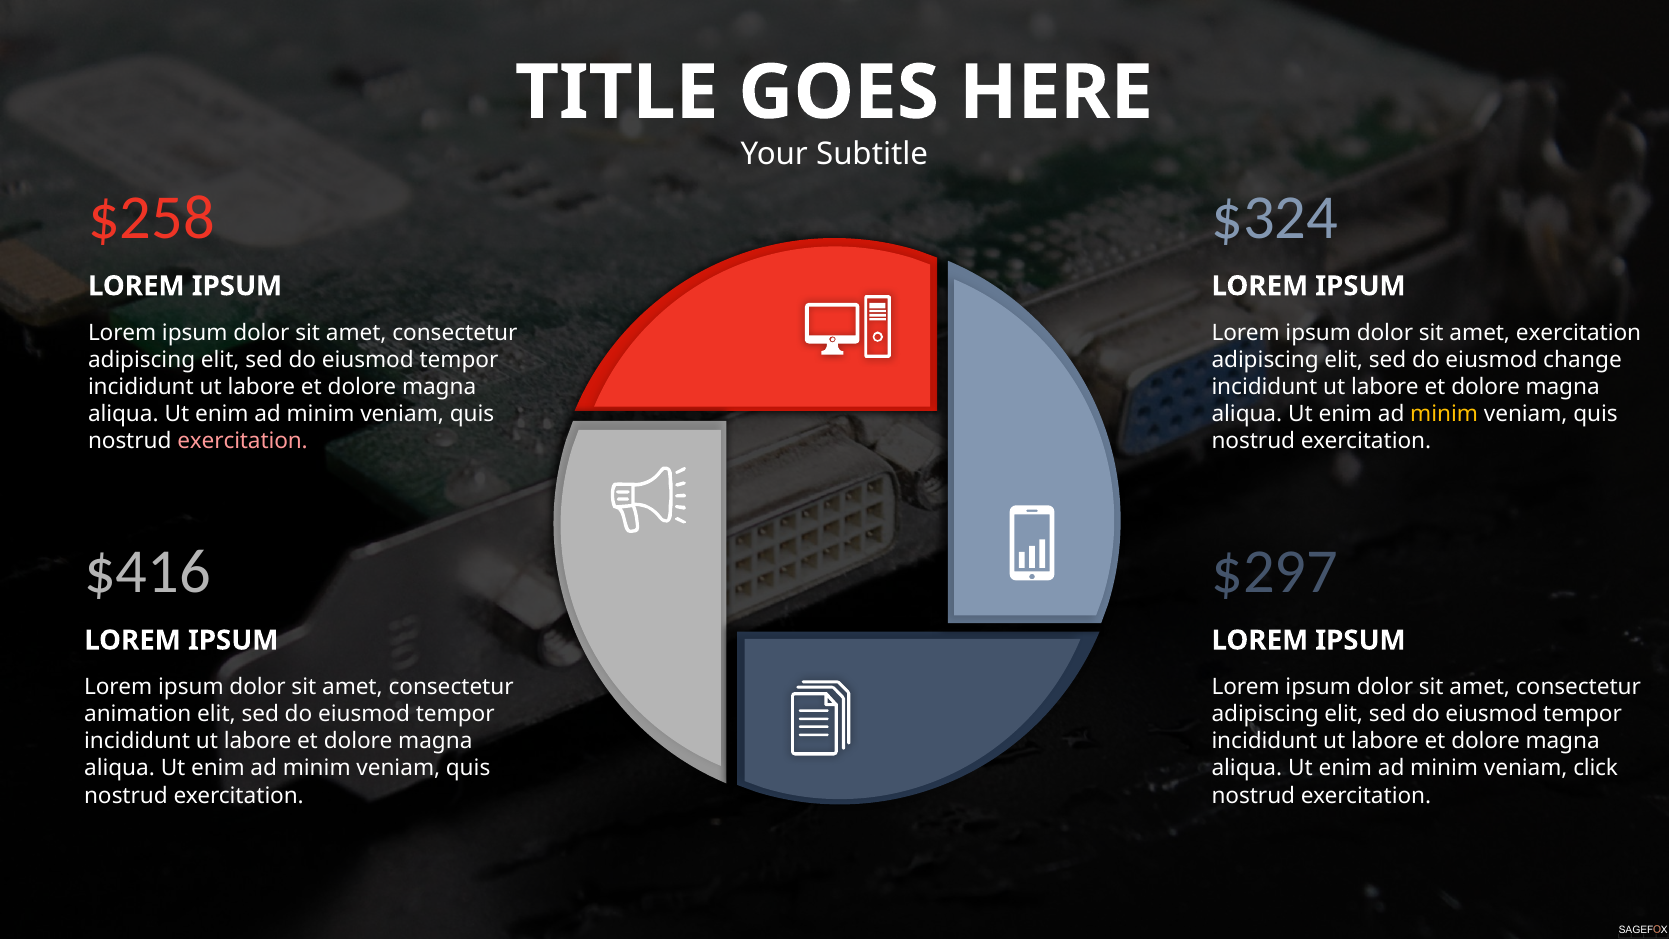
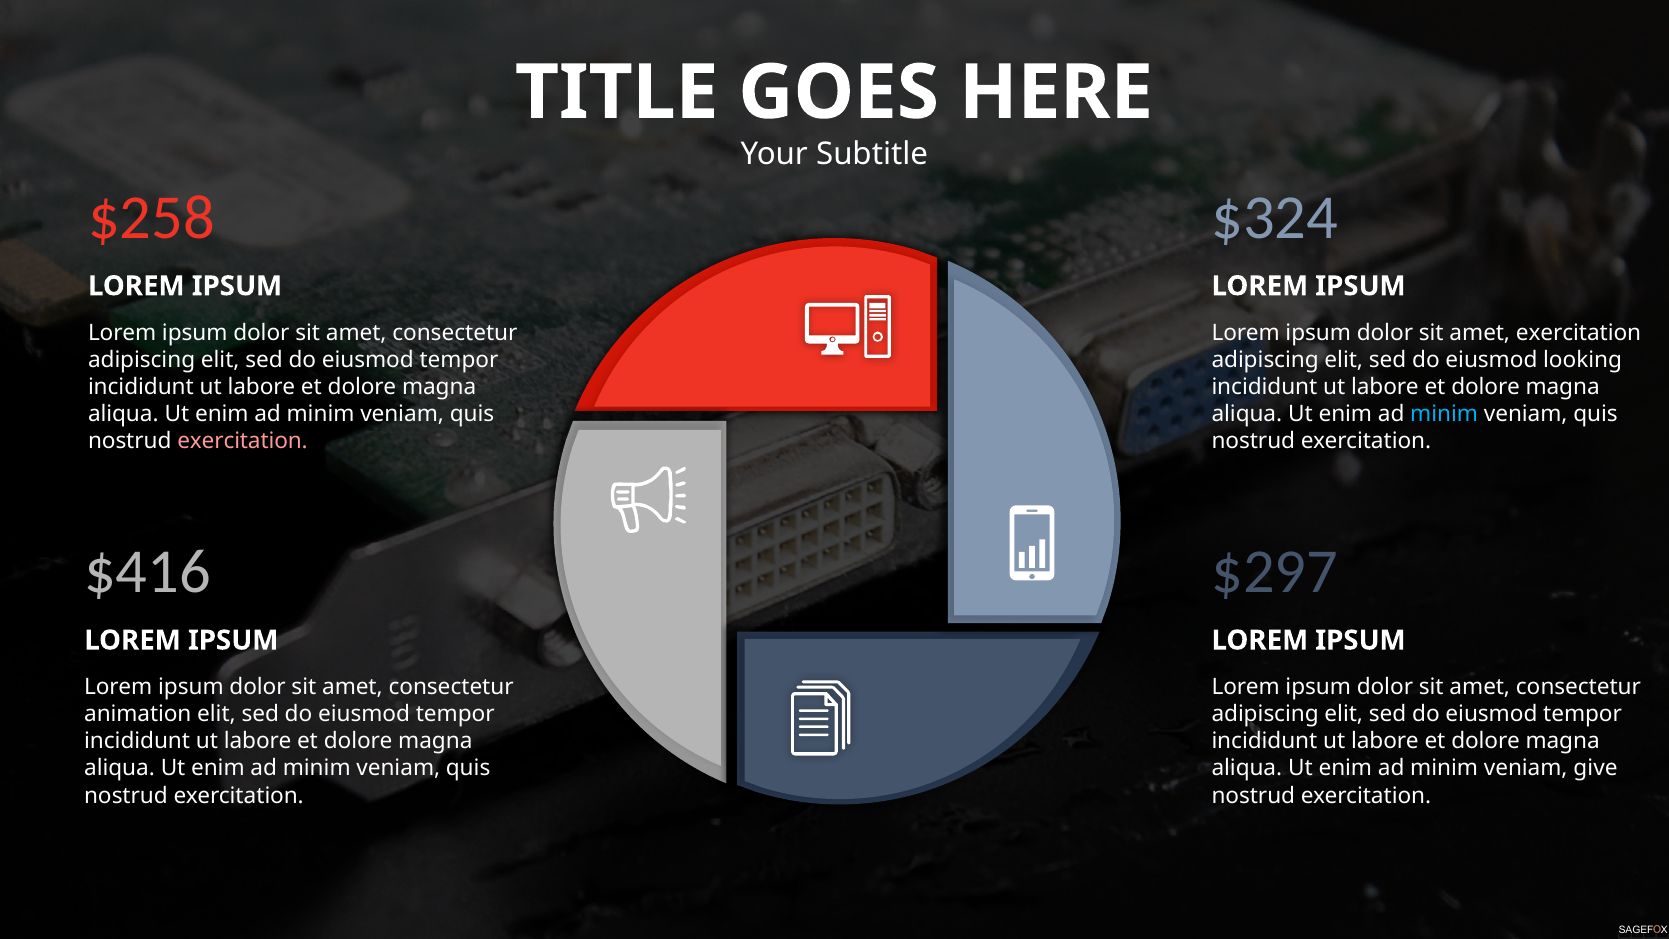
change: change -> looking
minim at (1444, 414) colour: yellow -> light blue
click: click -> give
